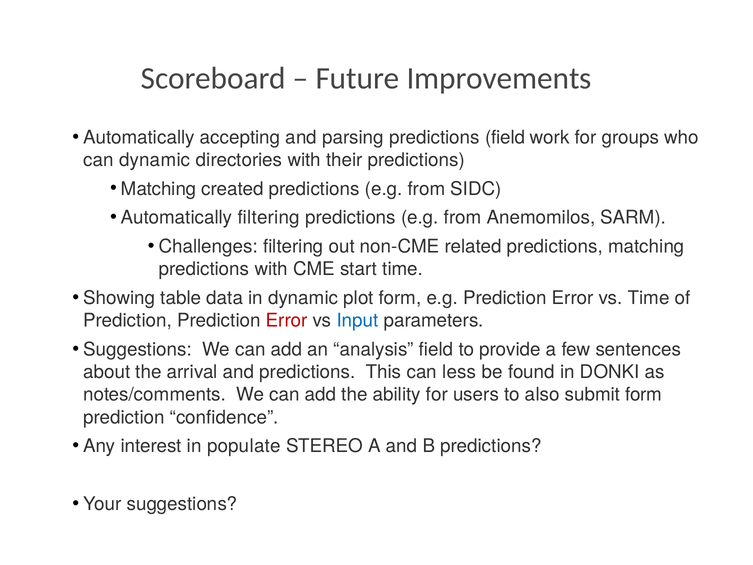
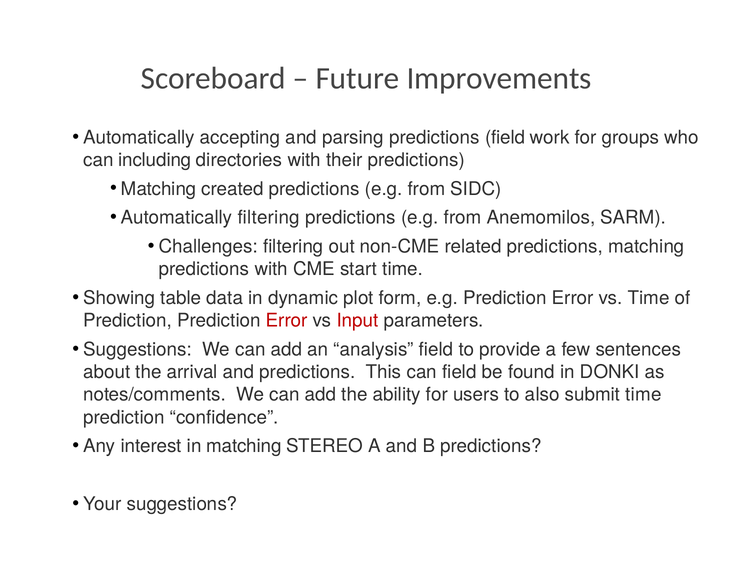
can dynamic: dynamic -> including
Input colour: blue -> red
can less: less -> field
submit form: form -> time
in populate: populate -> matching
